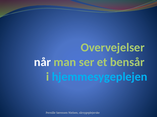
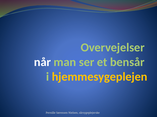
hjemmesygeplejen colour: light blue -> yellow
